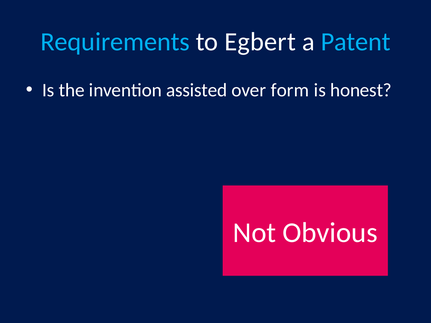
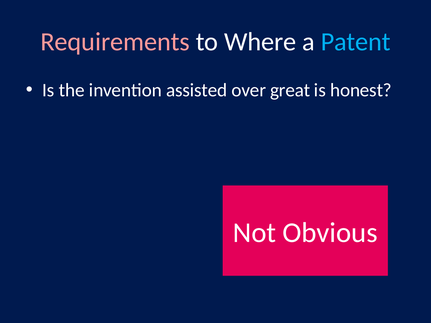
Requirements colour: light blue -> pink
Egbert: Egbert -> Where
form: form -> great
